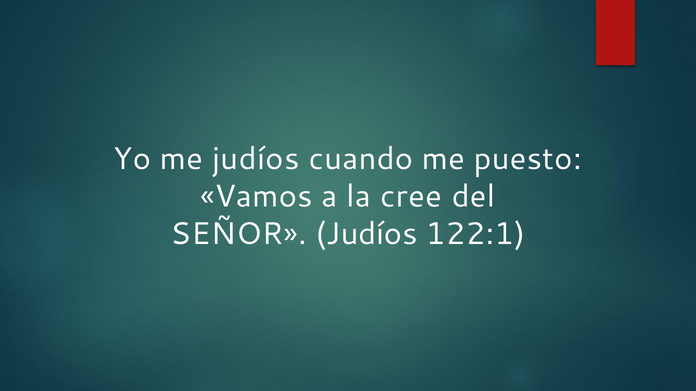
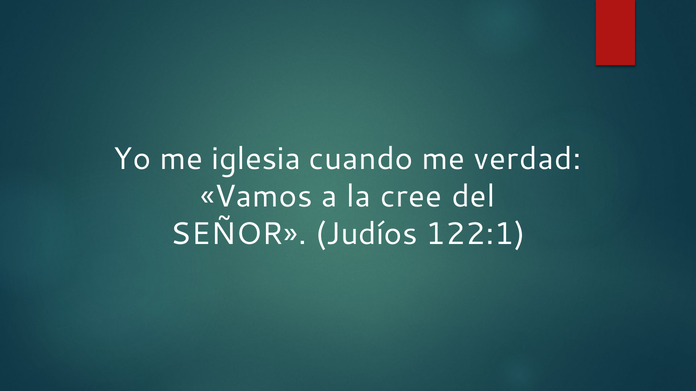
me judíos: judíos -> iglesia
puesto: puesto -> verdad
